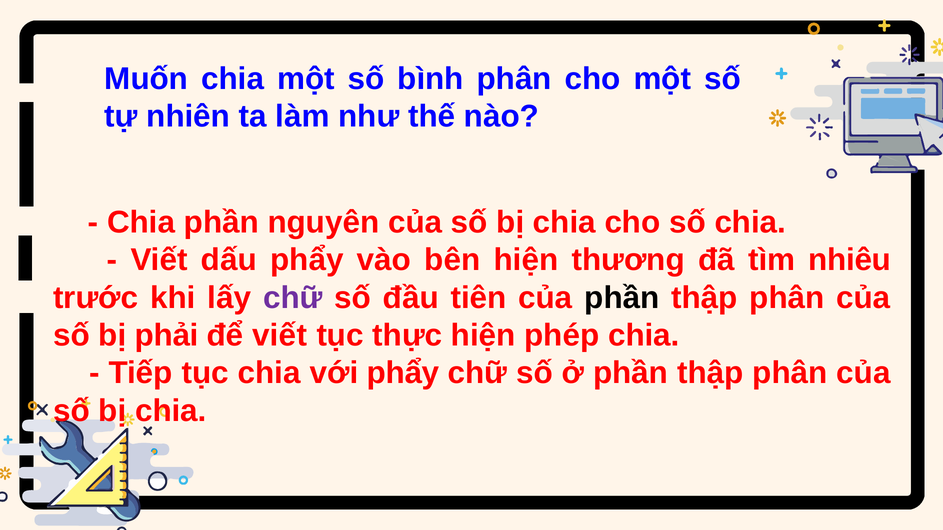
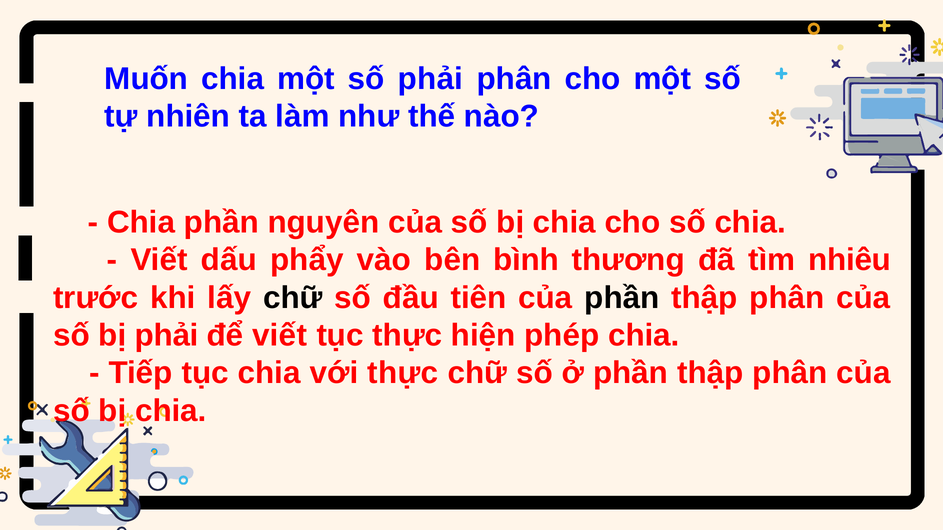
số bình: bình -> phải
bên hiện: hiện -> bình
chữ at (293, 298) colour: purple -> black
với phẩy: phẩy -> thực
